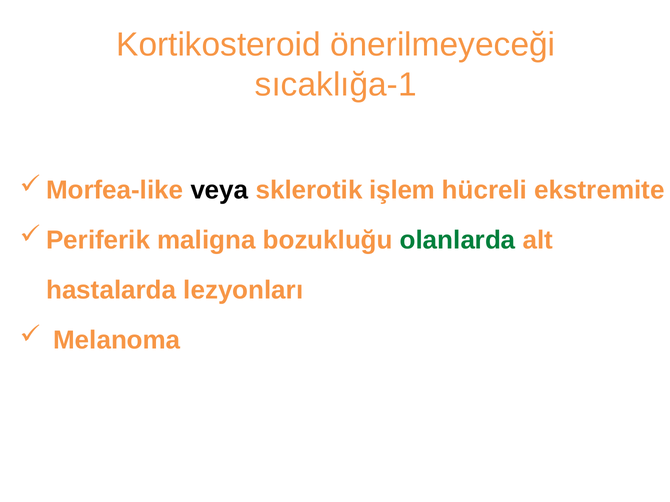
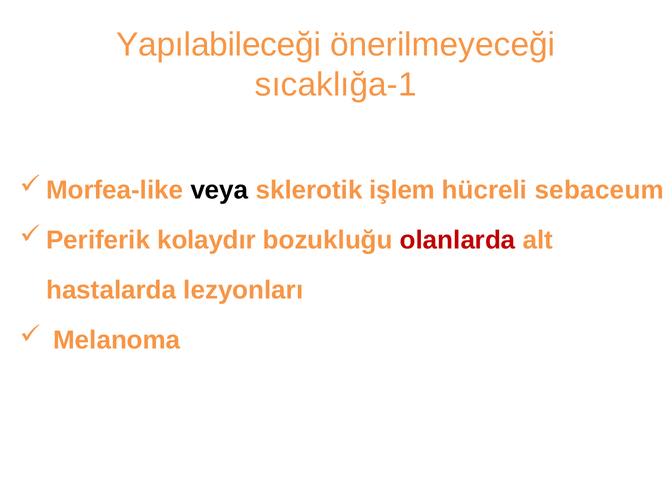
Kortikosteroid: Kortikosteroid -> Yapılabileceği
ekstremite: ekstremite -> sebaceum
maligna: maligna -> kolaydır
olanlarda colour: green -> red
